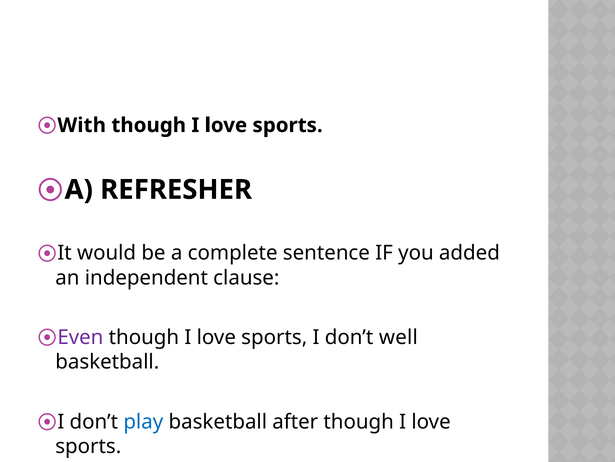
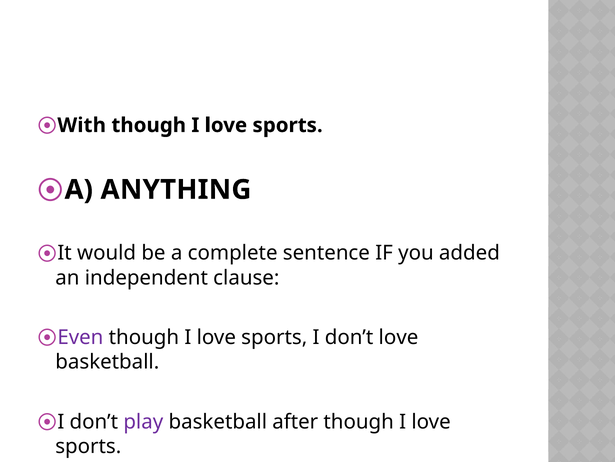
REFRESHER: REFRESHER -> ANYTHING
don’t well: well -> love
play colour: blue -> purple
